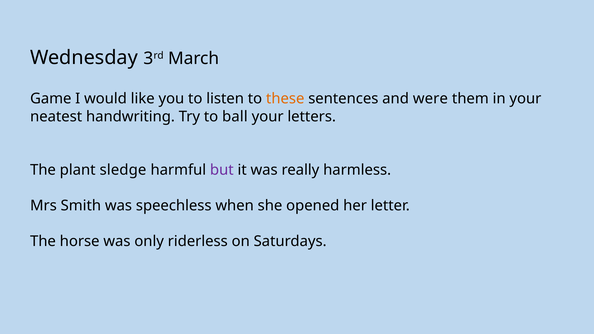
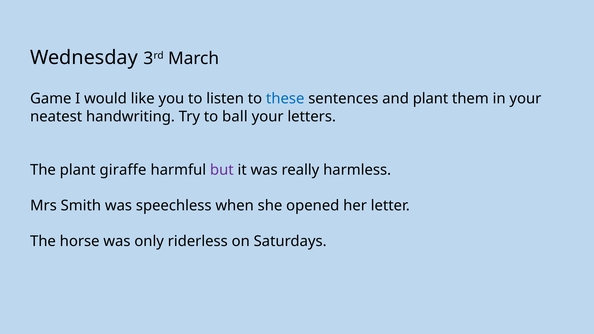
these colour: orange -> blue
and were: were -> plant
sledge: sledge -> giraffe
